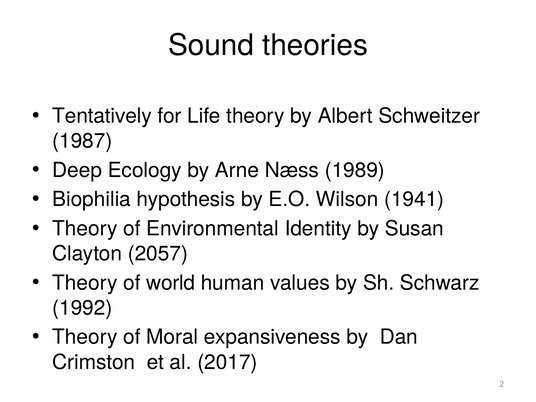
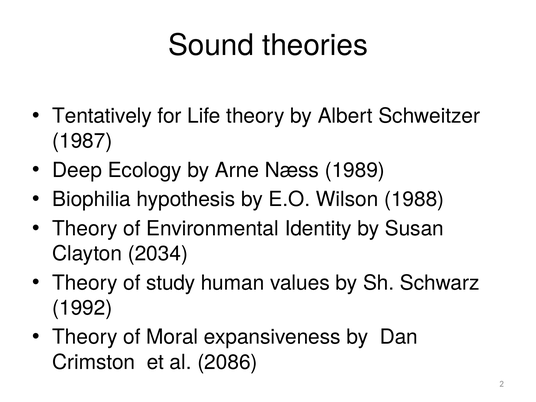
1941: 1941 -> 1988
2057: 2057 -> 2034
world: world -> study
2017: 2017 -> 2086
